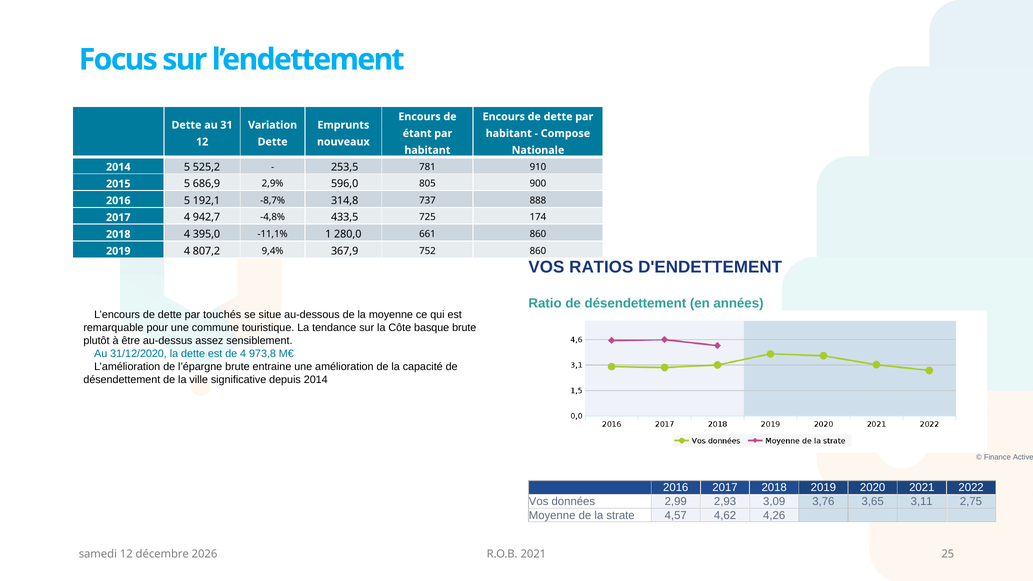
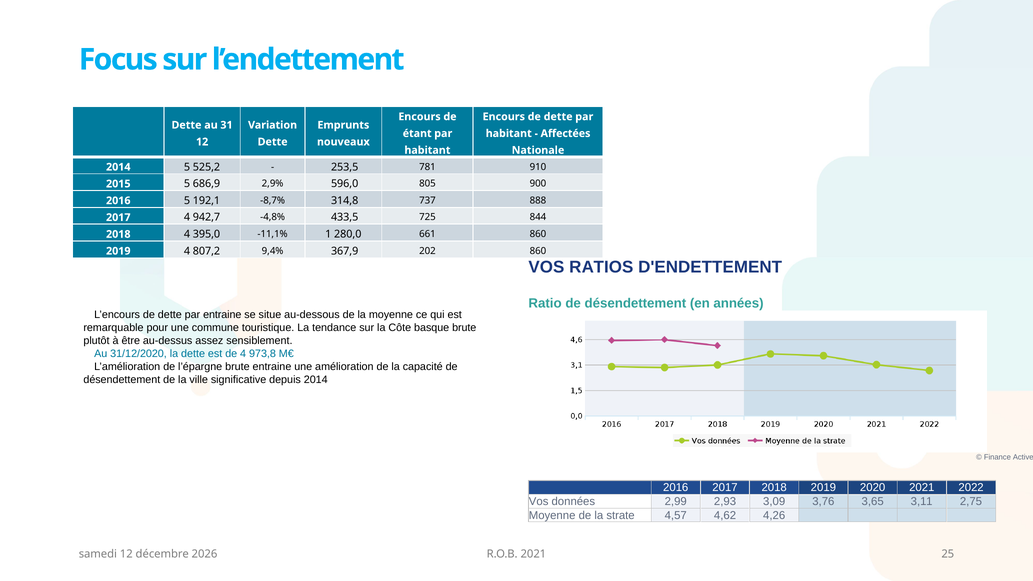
Compose: Compose -> Affectées
174: 174 -> 844
752: 752 -> 202
par touchés: touchés -> entraine
